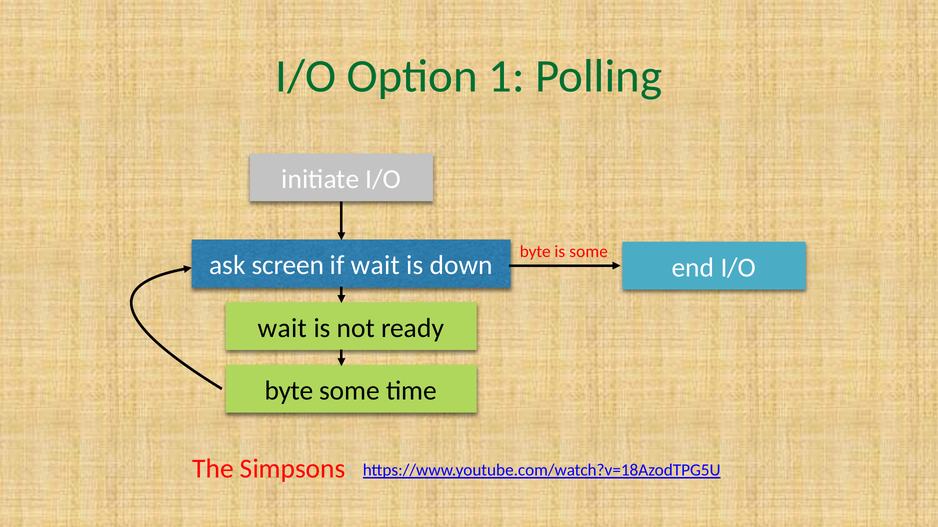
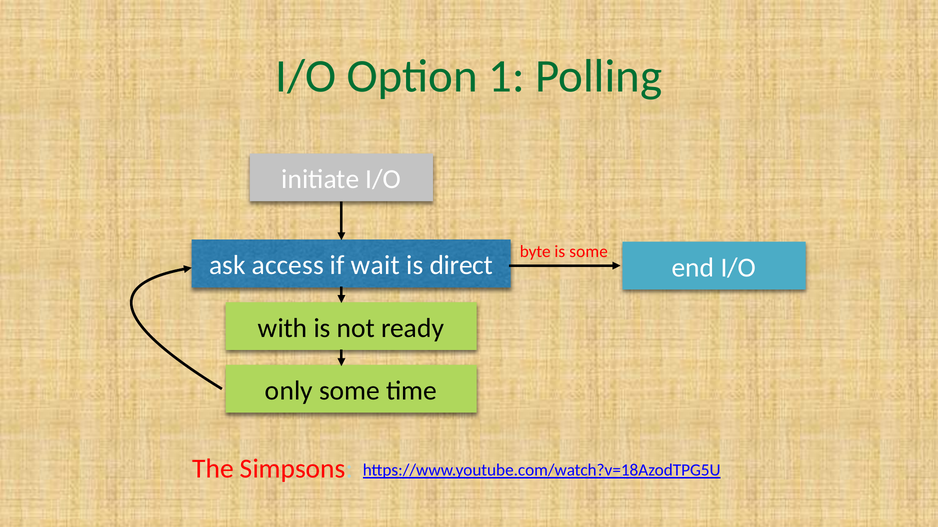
screen: screen -> access
down: down -> direct
wait at (282, 328): wait -> with
byte at (289, 391): byte -> only
